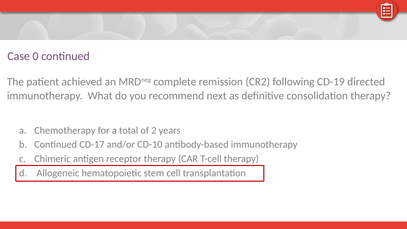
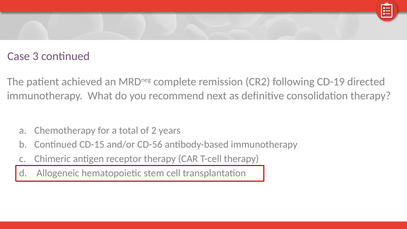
0: 0 -> 3
CD-17: CD-17 -> CD-15
CD-10: CD-10 -> CD-56
